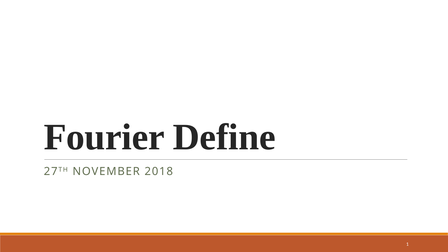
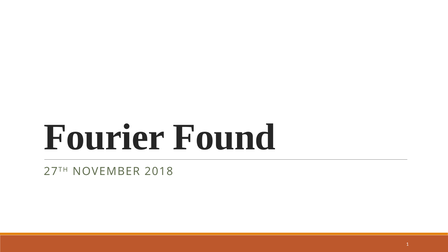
Define: Define -> Found
